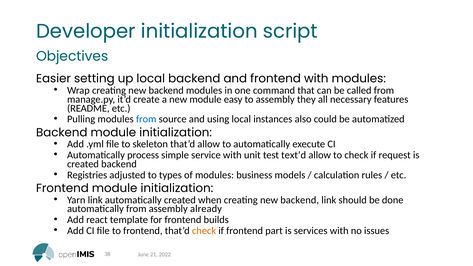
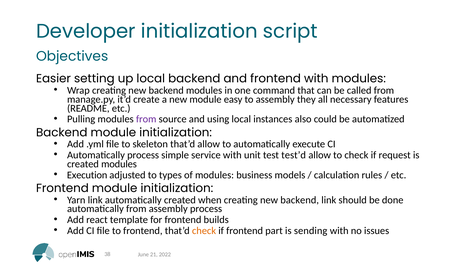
from at (146, 119) colour: blue -> purple
text’d: text’d -> test’d
created backend: backend -> modules
Registries: Registries -> Execution
assembly already: already -> process
services: services -> sending
